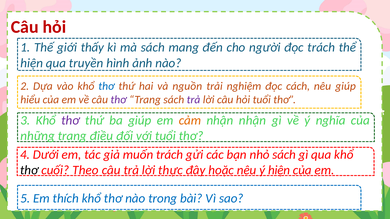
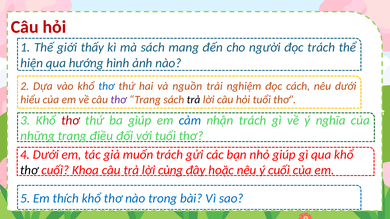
truyền: truyền -> hướng
nêu giúp: giúp -> dưới
trả at (193, 100) colour: purple -> black
thơ at (71, 121) colour: purple -> red
cảm colour: orange -> blue
nhận nhận: nhận -> trách
nhỏ sách: sách -> giúp
Theo: Theo -> Khoa
thực: thực -> cùng
ý hiện: hiện -> cuối
